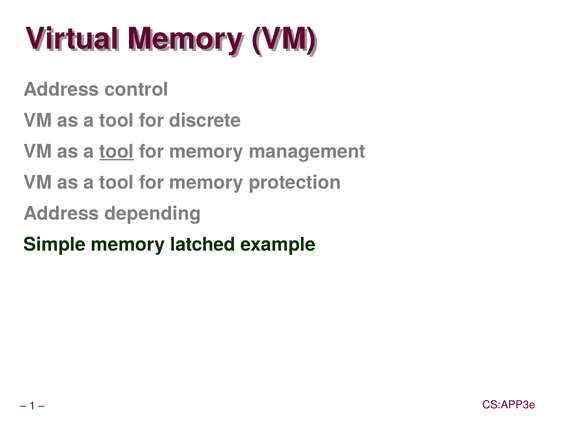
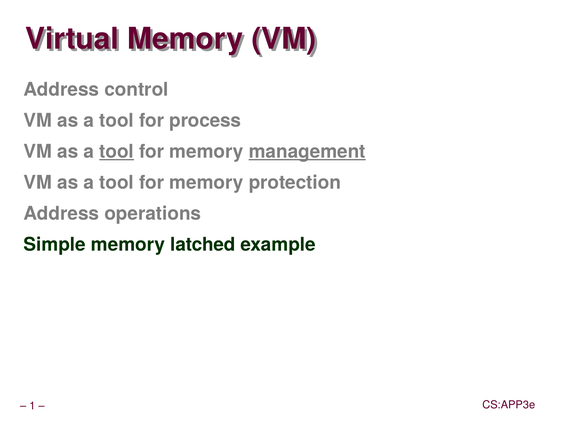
discrete: discrete -> process
management underline: none -> present
depending: depending -> operations
